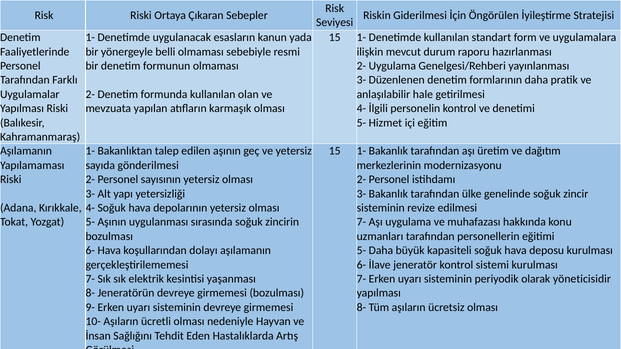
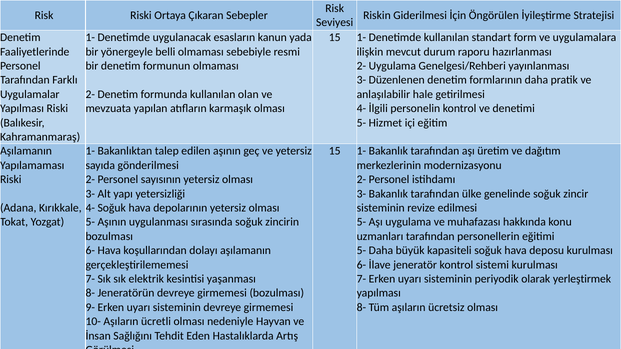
7- at (361, 222): 7- -> 5-
yöneticisidir: yöneticisidir -> yerleştirmek
